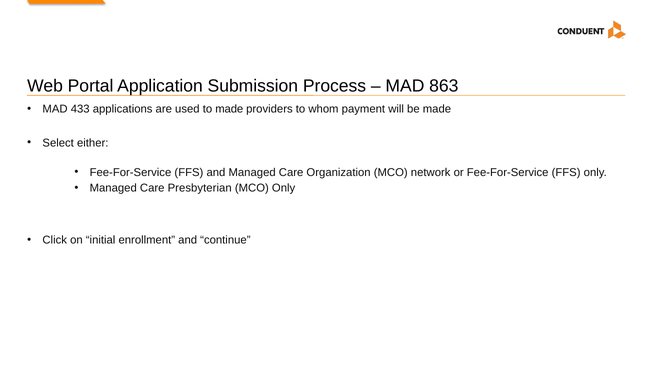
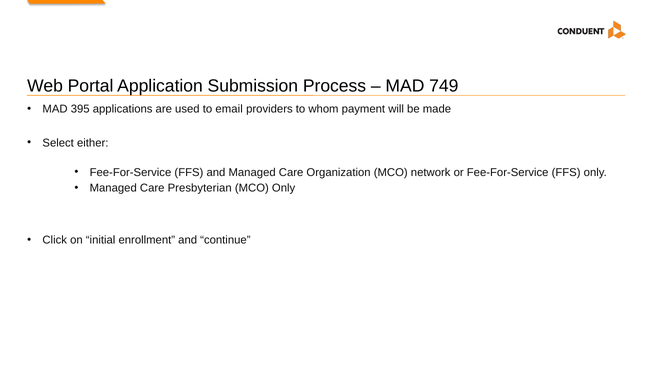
863: 863 -> 749
433: 433 -> 395
to made: made -> email
